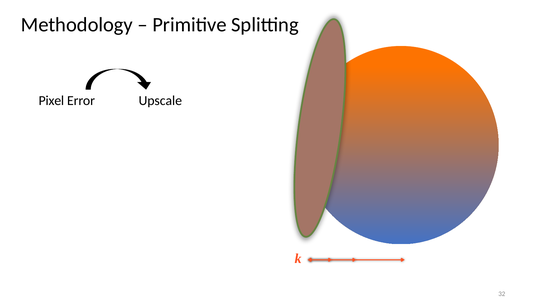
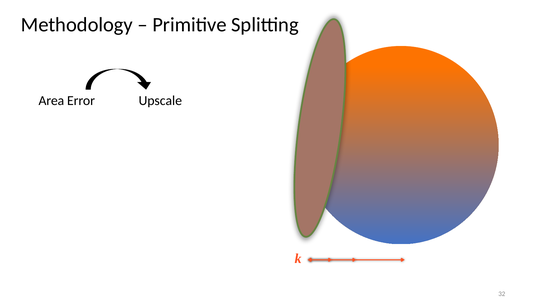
Pixel: Pixel -> Area
